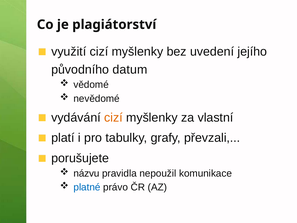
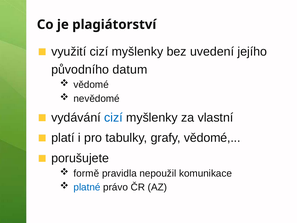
cizí at (113, 117) colour: orange -> blue
grafy převzali: převzali -> vědomé
názvu: názvu -> formě
